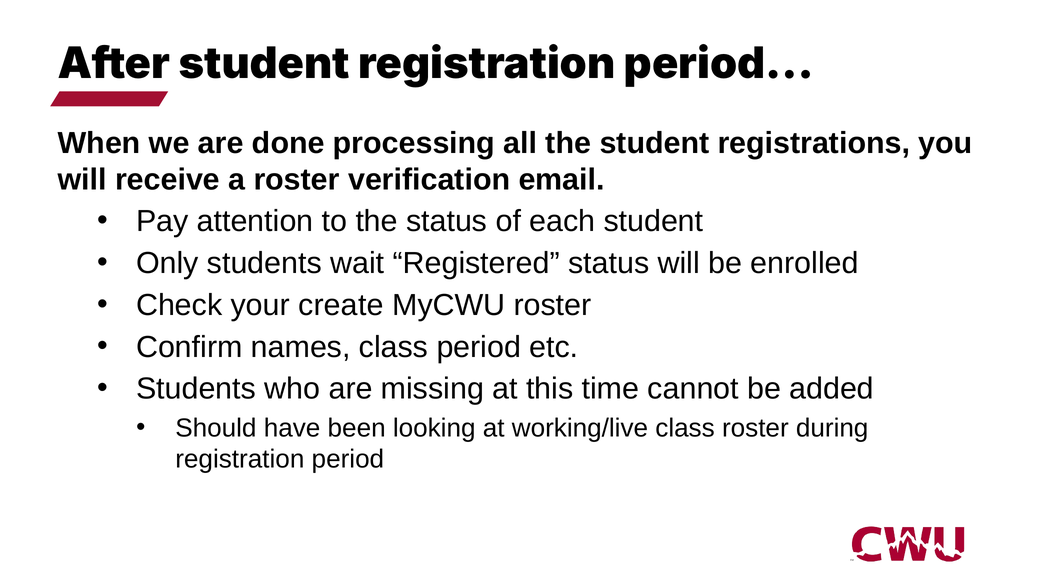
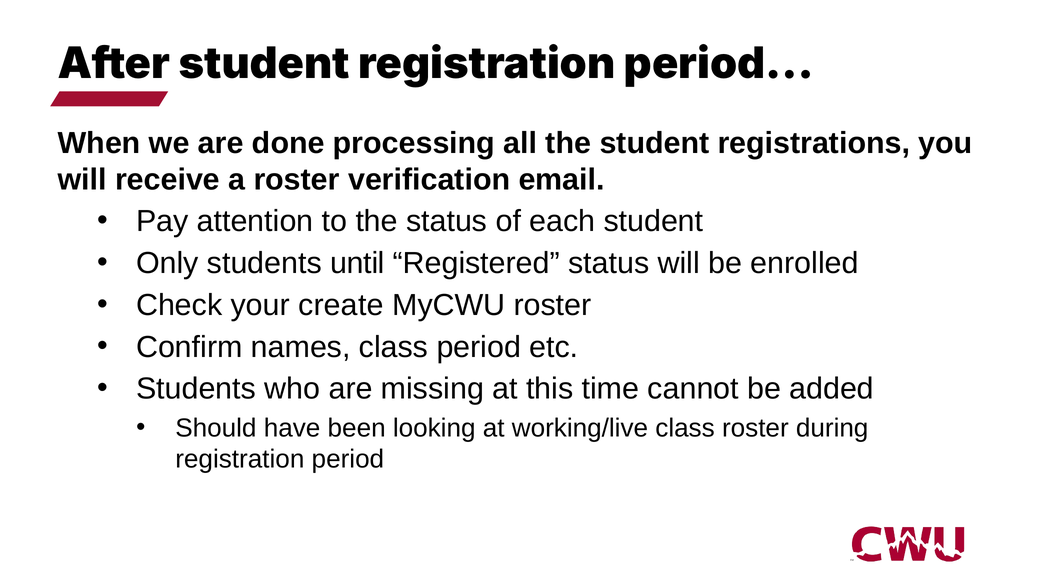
wait: wait -> until
